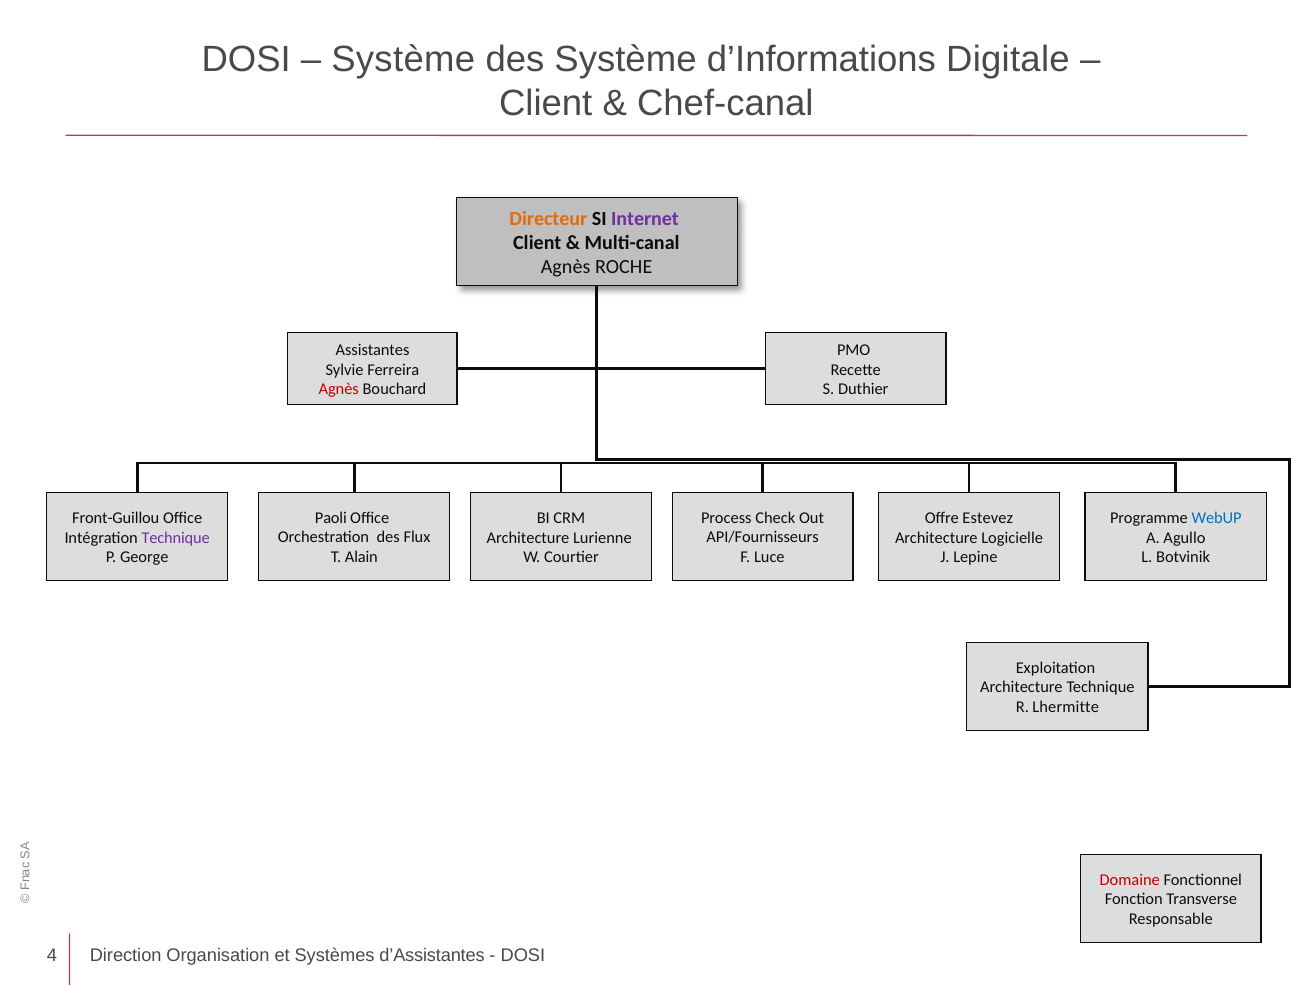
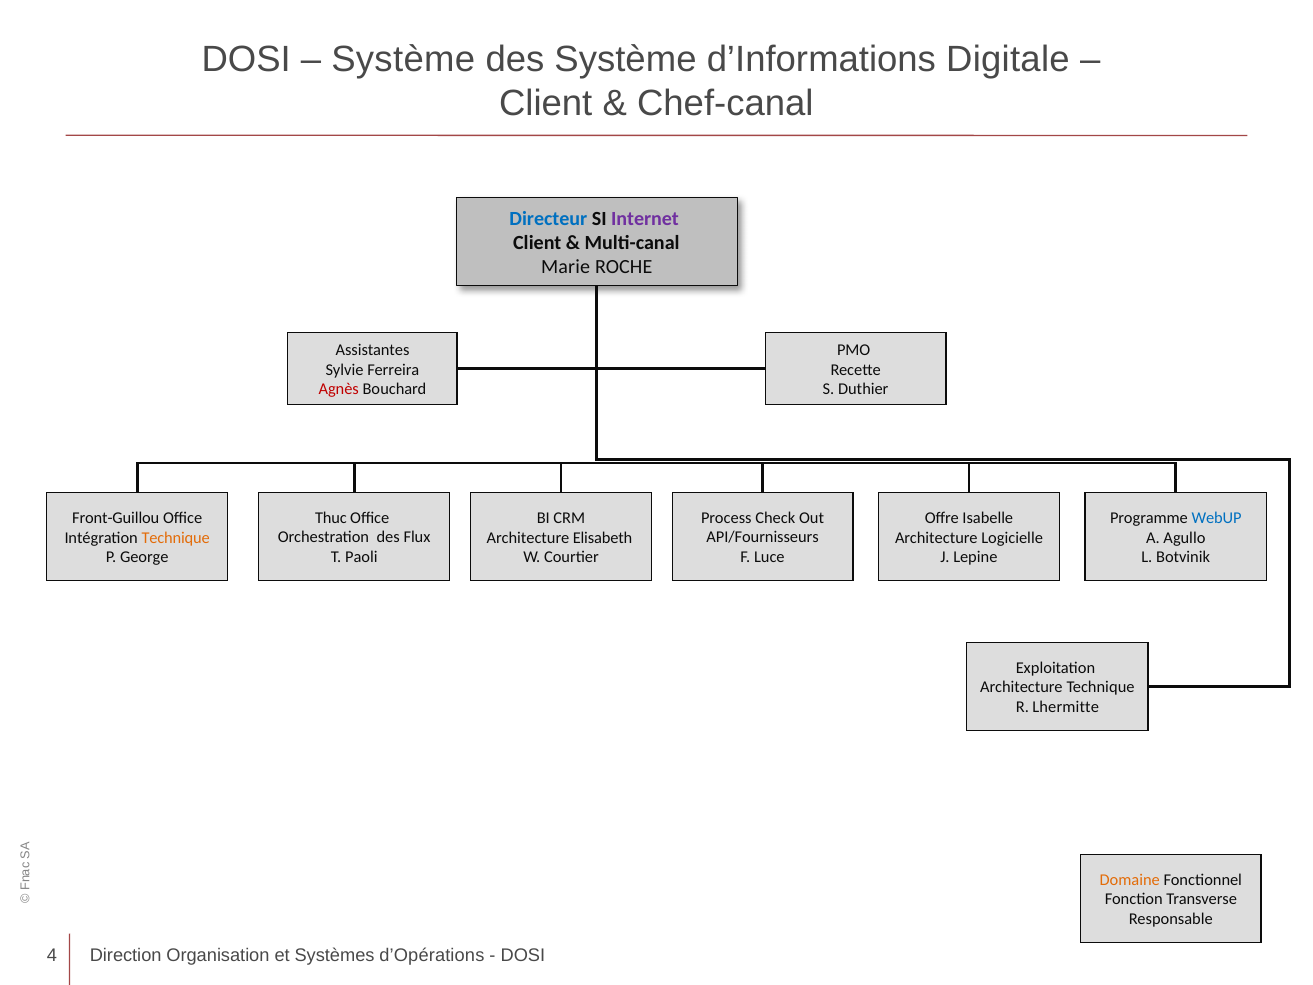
Directeur colour: orange -> blue
Agnès at (566, 267): Agnès -> Marie
Paoli: Paoli -> Thuc
Estevez: Estevez -> Isabelle
Technique at (176, 537) colour: purple -> orange
Lurienne: Lurienne -> Elisabeth
Alain: Alain -> Paoli
Domaine colour: red -> orange
d’Assistantes: d’Assistantes -> d’Opérations
